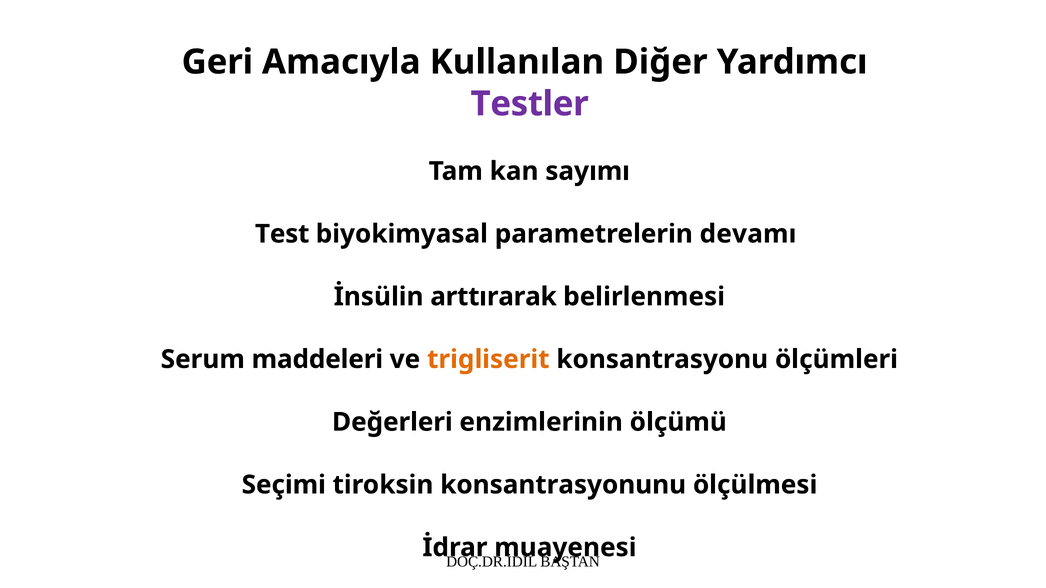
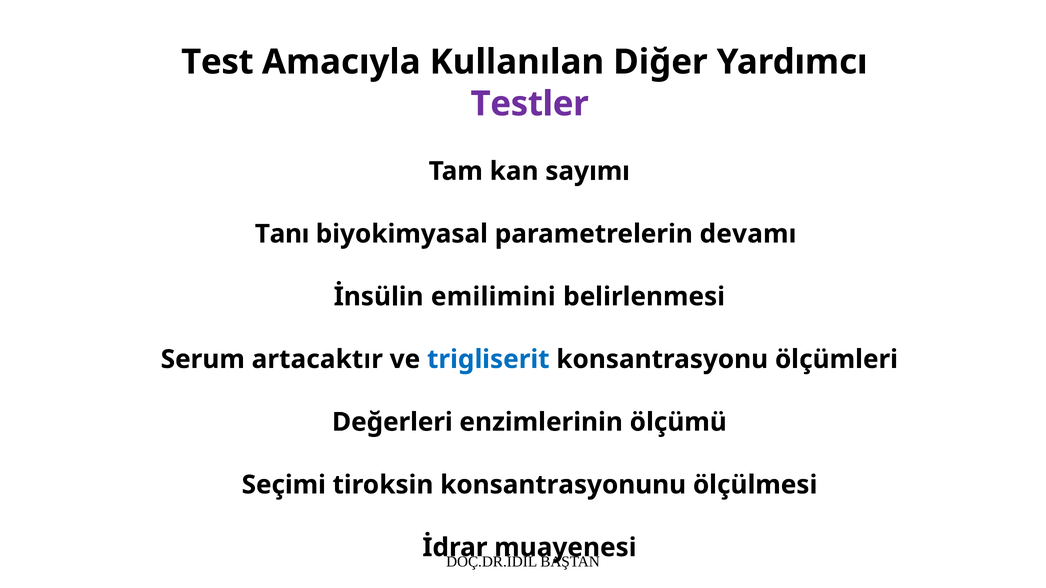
Geri: Geri -> Test
Test: Test -> Tanı
arttırarak: arttırarak -> emilimini
maddeleri: maddeleri -> artacaktır
trigliserit colour: orange -> blue
